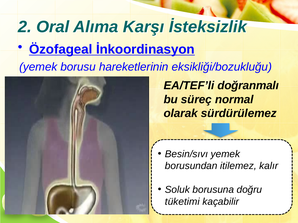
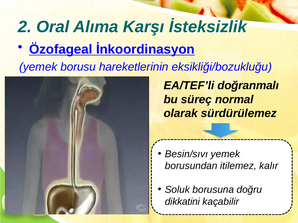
tüketimi: tüketimi -> dikkatini
